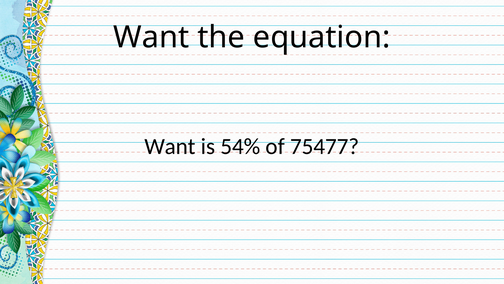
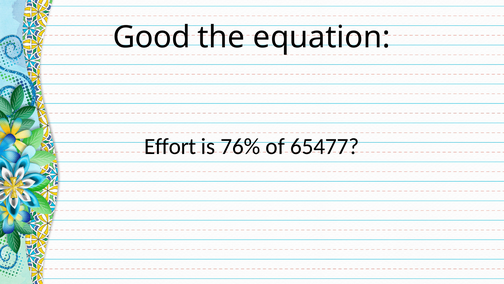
Want at (151, 37): Want -> Good
Want at (170, 146): Want -> Effort
54%: 54% -> 76%
75477: 75477 -> 65477
